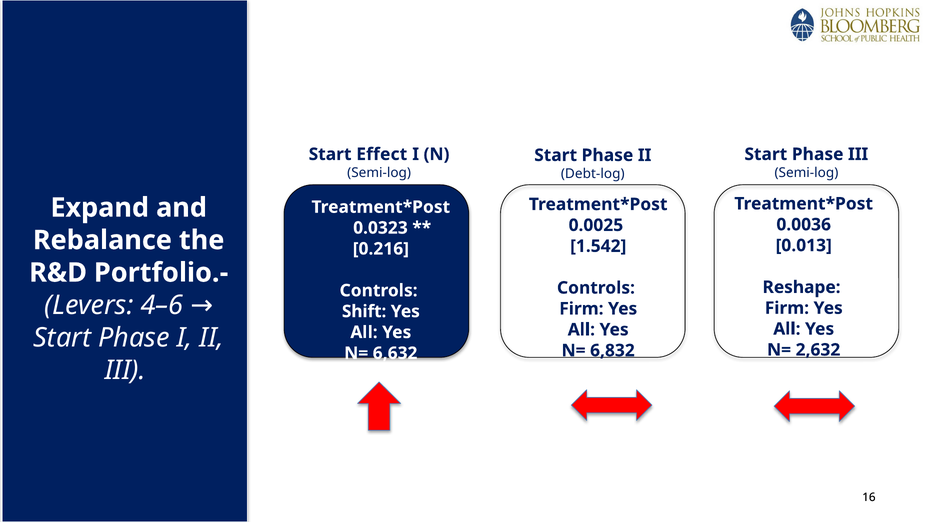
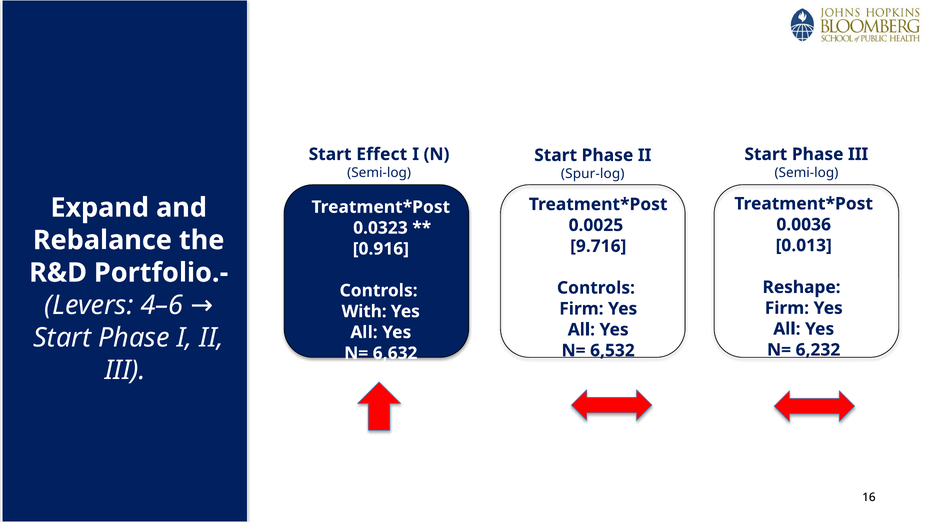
Debt-log: Debt-log -> Spur-log
1.542: 1.542 -> 9.716
0.216: 0.216 -> 0.916
Shift: Shift -> With
2,632: 2,632 -> 6,232
6,832: 6,832 -> 6,532
